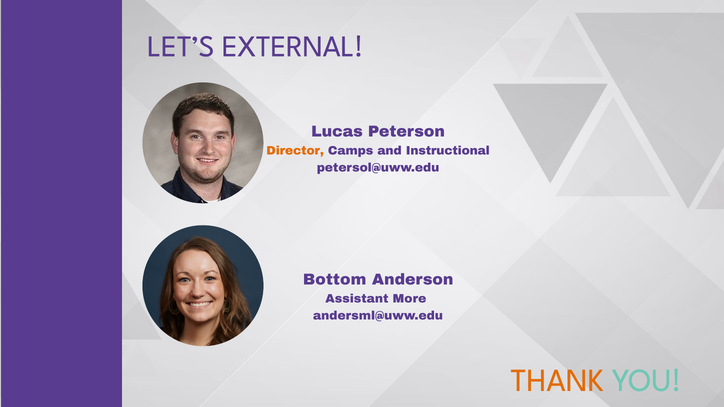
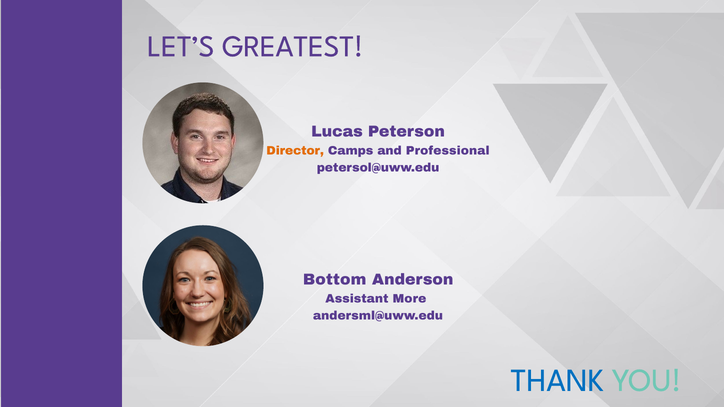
EXTERNAL: EXTERNAL -> GREATEST
Instructional: Instructional -> Professional
THANK colour: orange -> blue
